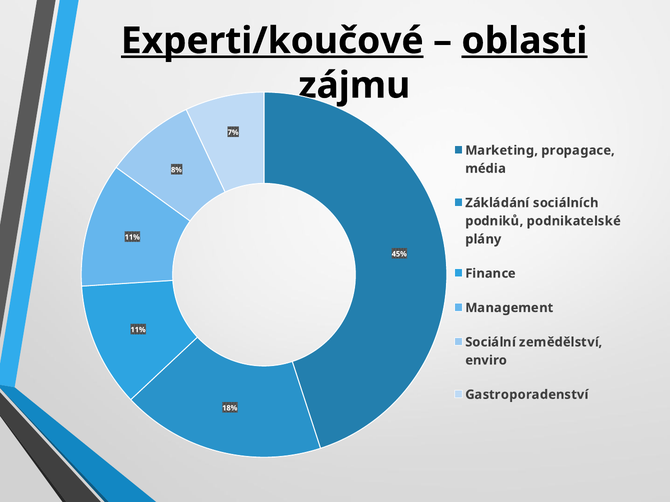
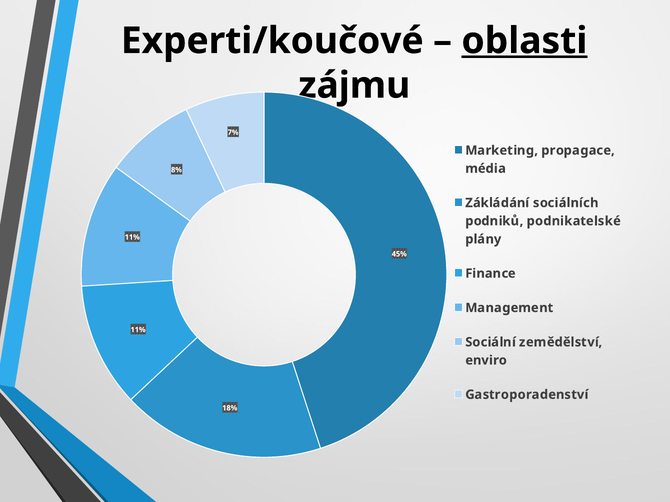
Experti/koučové underline: present -> none
